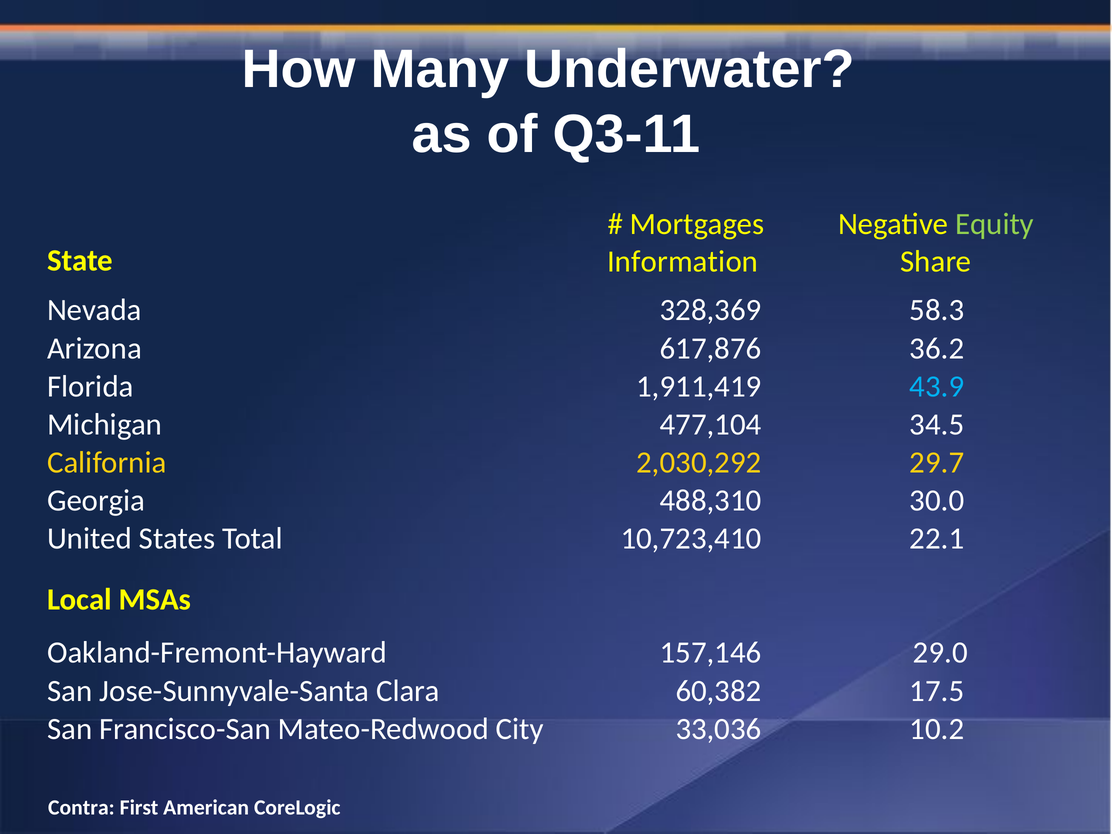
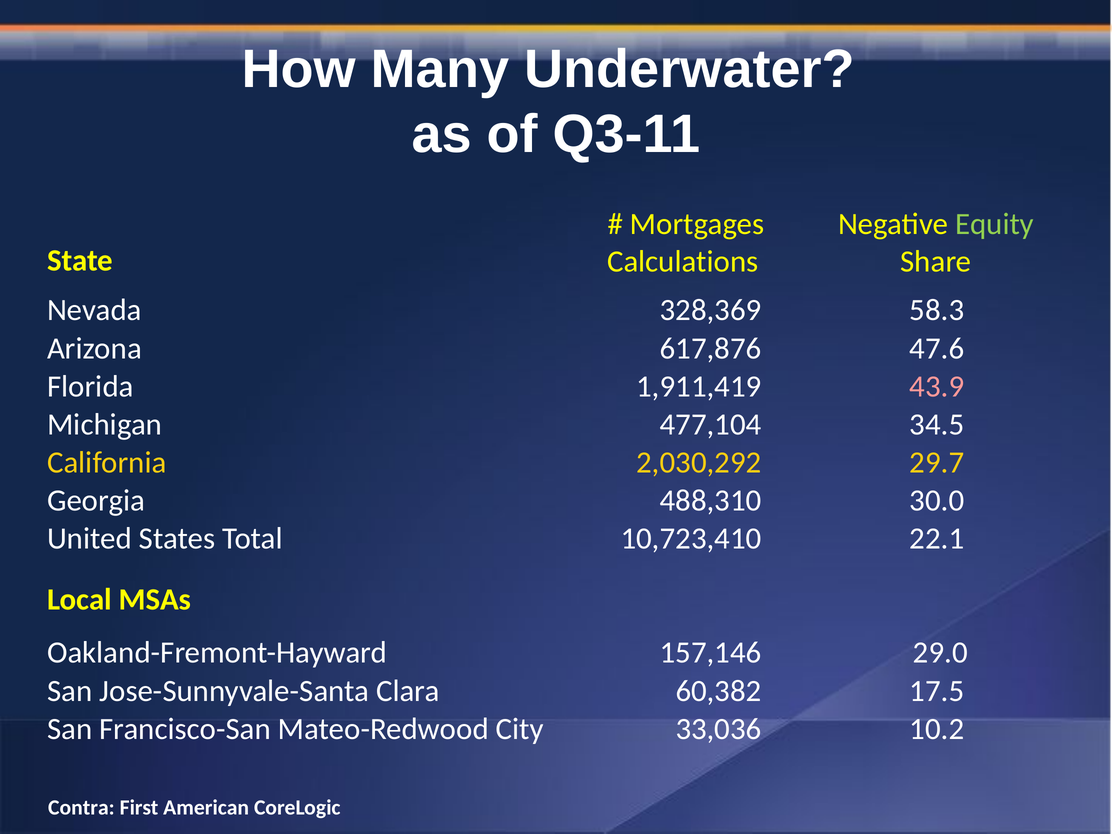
Information: Information -> Calculations
36.2: 36.2 -> 47.6
43.9 colour: light blue -> pink
